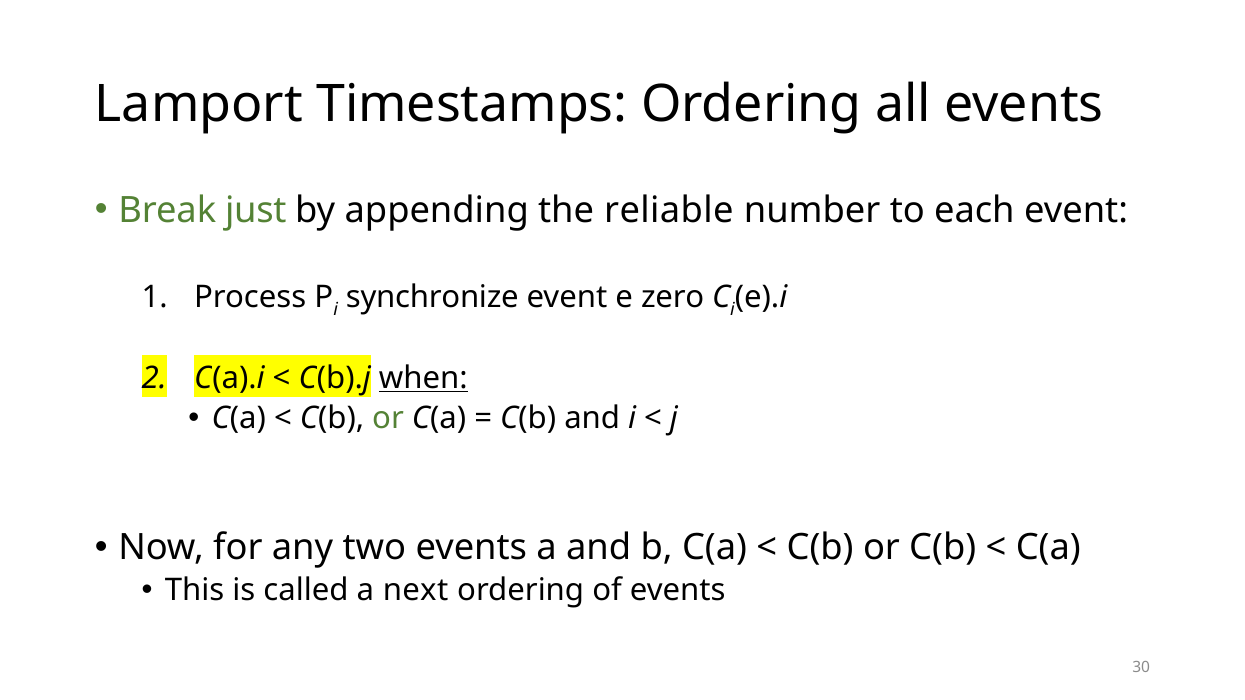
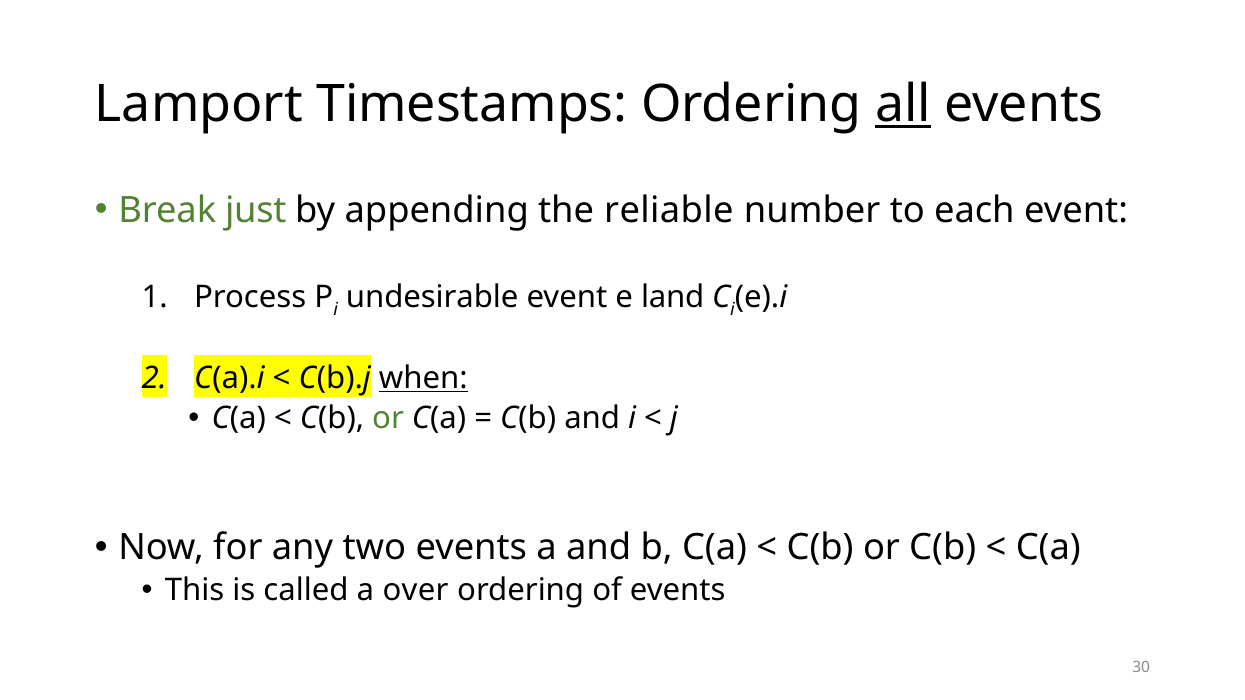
all underline: none -> present
synchronize: synchronize -> undesirable
zero: zero -> land
next: next -> over
